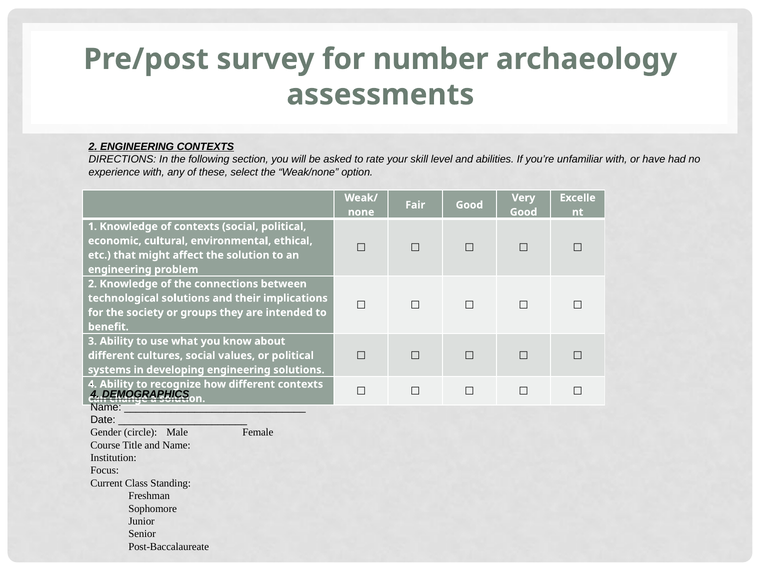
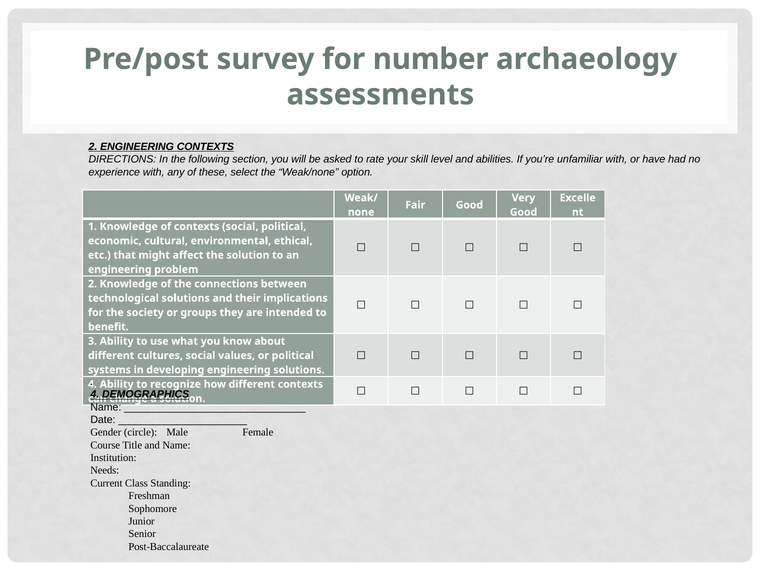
Focus: Focus -> Needs
